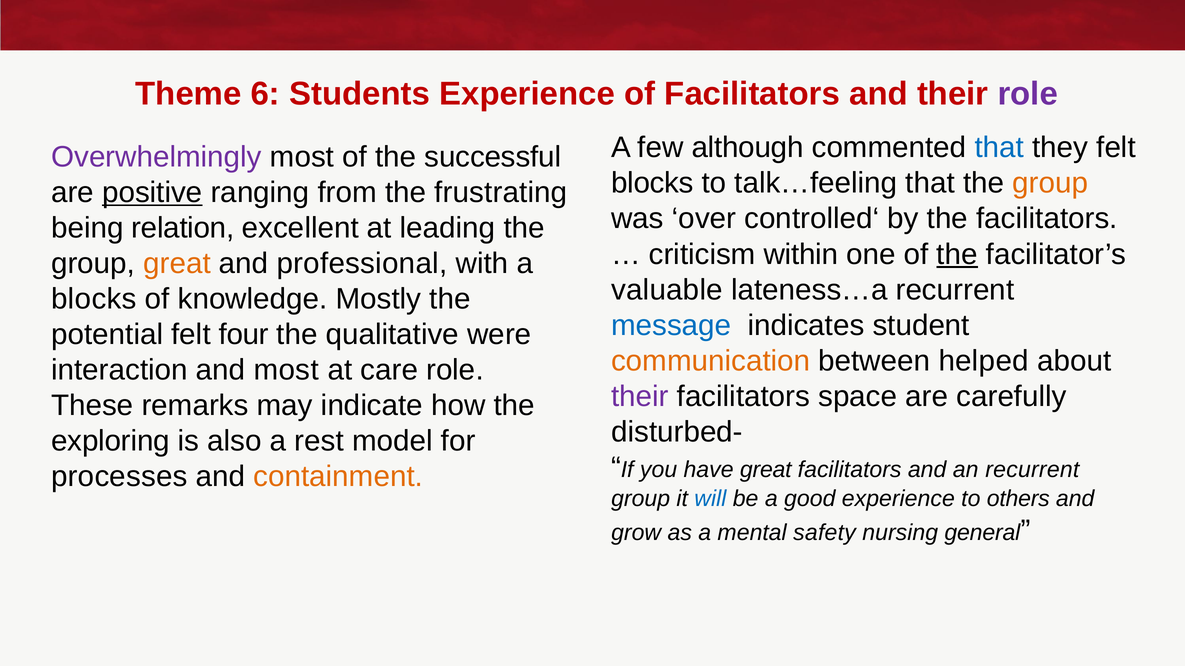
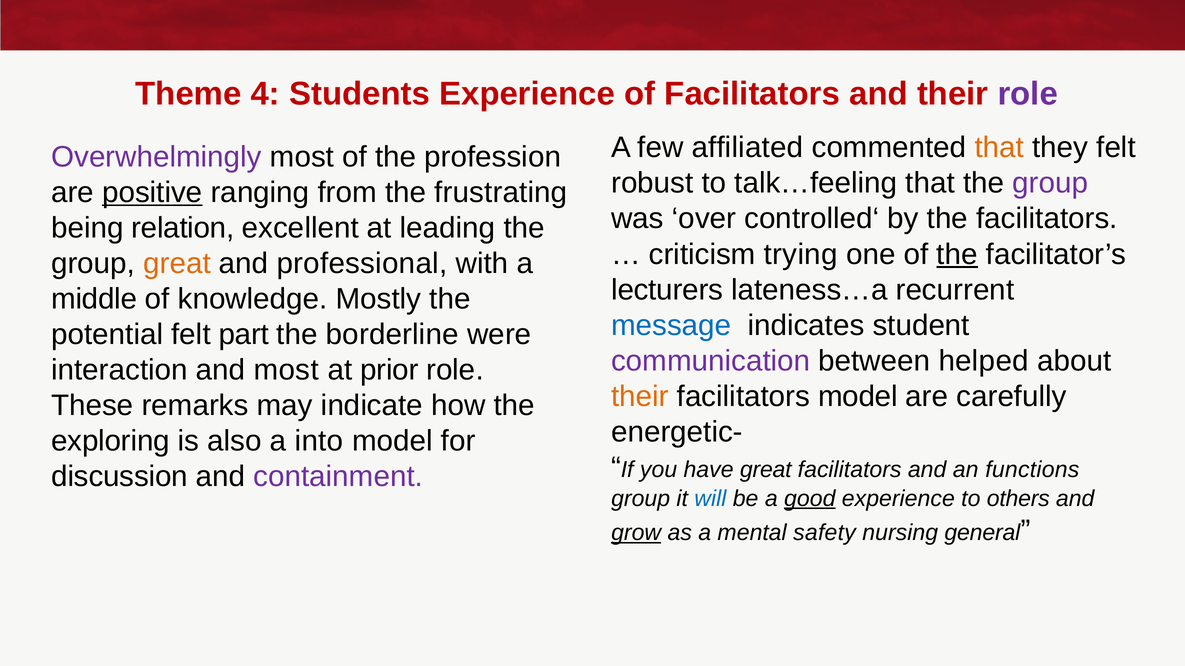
6: 6 -> 4
although: although -> affiliated
that at (999, 148) colour: blue -> orange
successful: successful -> profession
blocks at (652, 183): blocks -> robust
group at (1050, 183) colour: orange -> purple
within: within -> trying
valuable: valuable -> lecturers
blocks at (94, 299): blocks -> middle
four: four -> part
qualitative: qualitative -> borderline
communication colour: orange -> purple
care: care -> prior
their at (640, 397) colour: purple -> orange
facilitators space: space -> model
disturbed-: disturbed- -> energetic-
rest: rest -> into
an recurrent: recurrent -> functions
processes: processes -> discussion
containment colour: orange -> purple
good underline: none -> present
grow underline: none -> present
